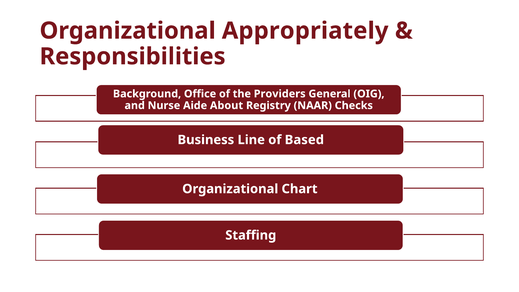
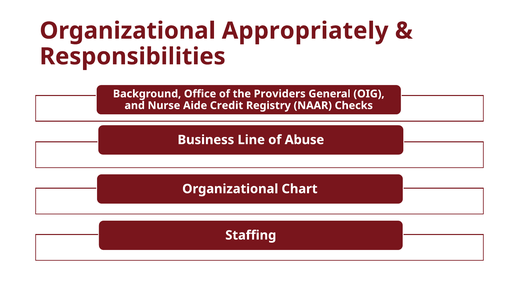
About: About -> Credit
Based: Based -> Abuse
